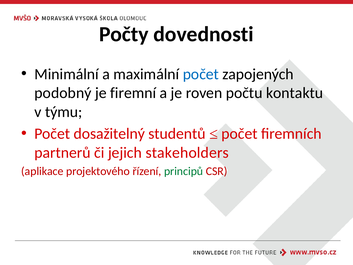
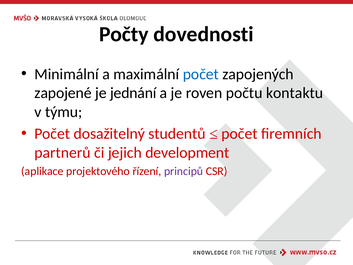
podobný: podobný -> zapojené
firemní: firemní -> jednání
stakeholders: stakeholders -> development
principů colour: green -> purple
